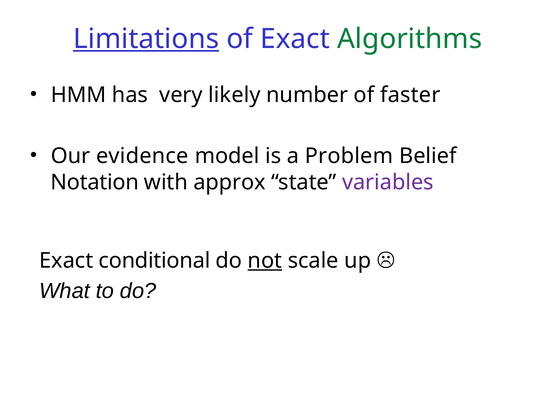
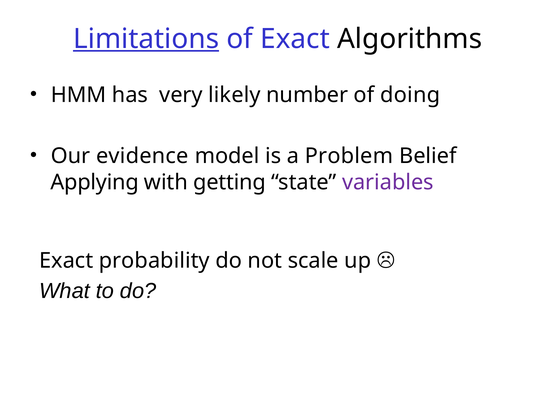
Algorithms colour: green -> black
faster: faster -> doing
Notation: Notation -> Applying
approx: approx -> getting
conditional: conditional -> probability
not underline: present -> none
